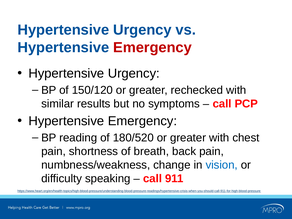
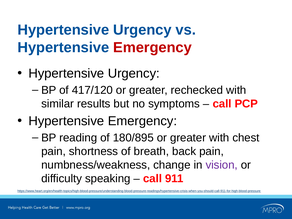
150/120: 150/120 -> 417/120
180/520: 180/520 -> 180/895
vision colour: blue -> purple
